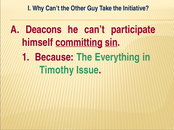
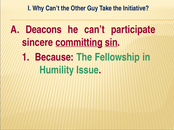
himself: himself -> sincere
Everything: Everything -> Fellowship
Timothy: Timothy -> Humility
